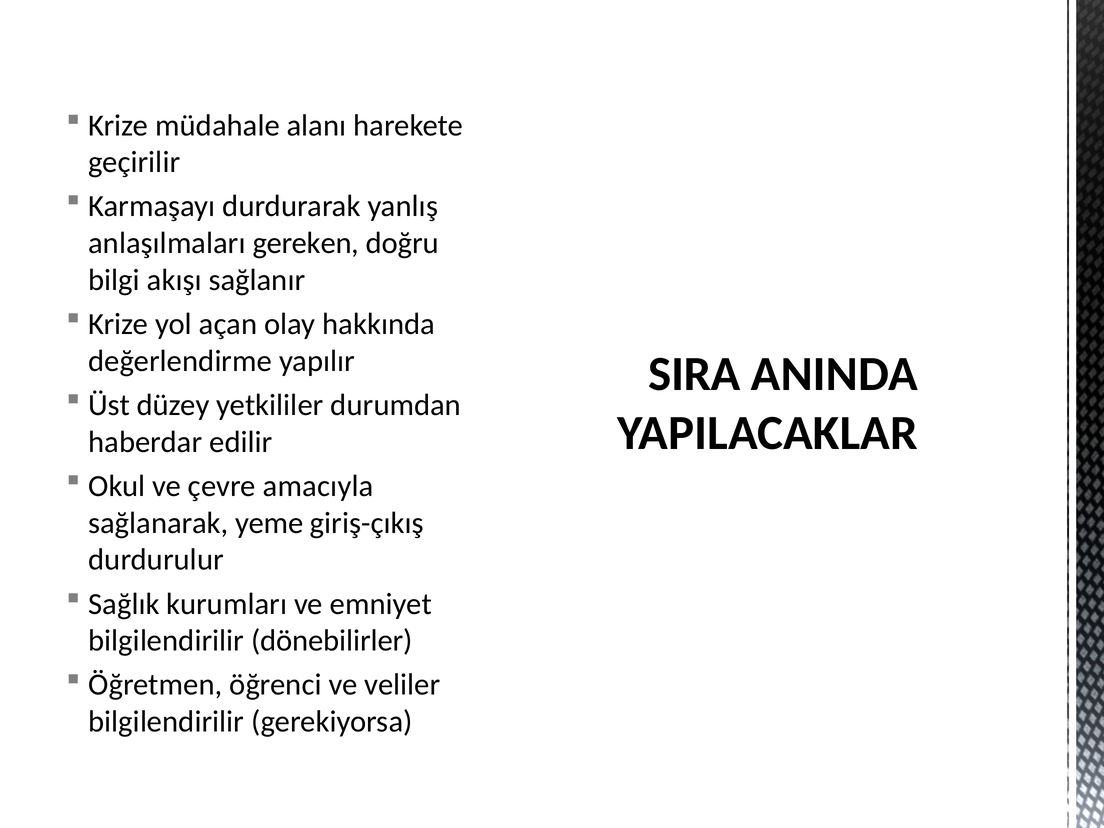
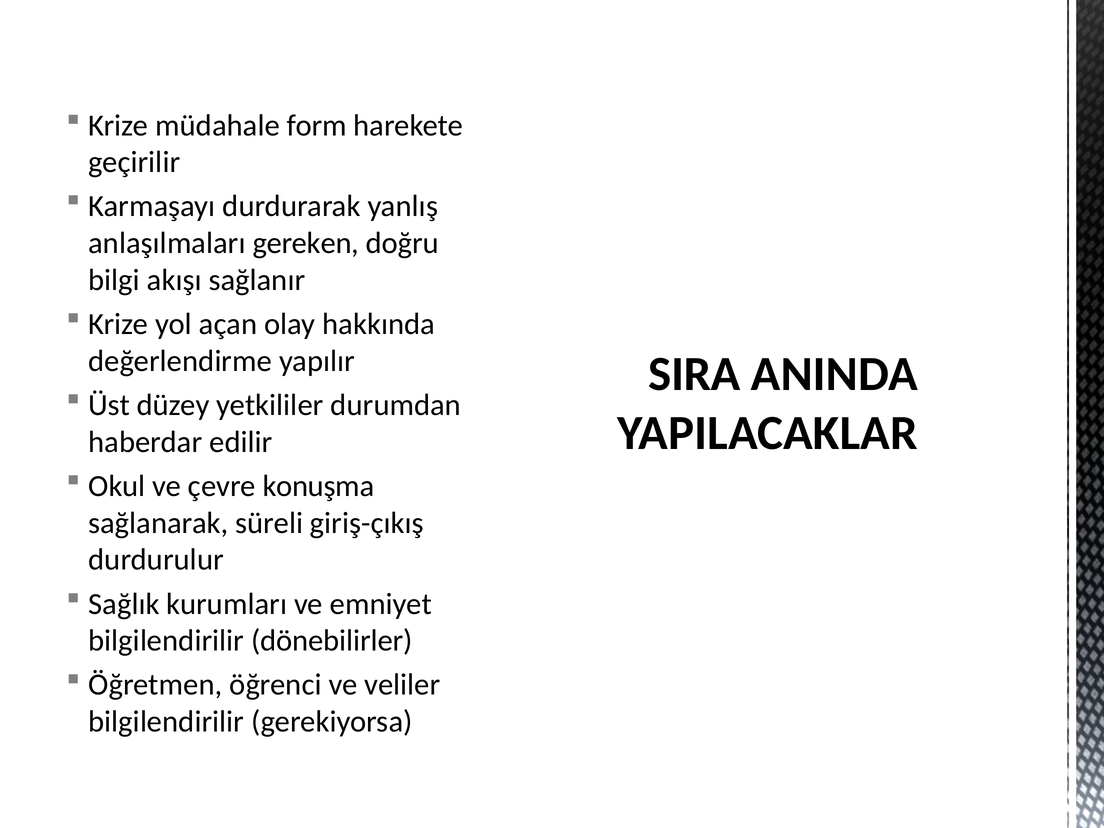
alanı: alanı -> form
amacıyla: amacıyla -> konuşma
yeme: yeme -> süreli
